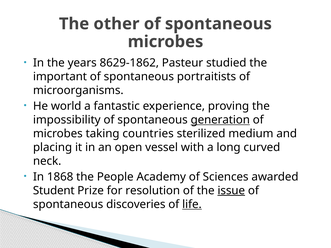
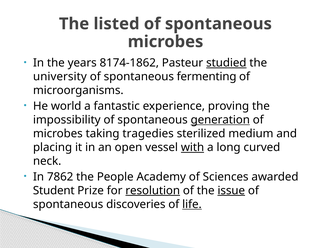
other: other -> listed
8629-1862: 8629-1862 -> 8174-1862
studied underline: none -> present
important: important -> university
portraitists: portraitists -> fermenting
countries: countries -> tragedies
with underline: none -> present
1868: 1868 -> 7862
resolution underline: none -> present
